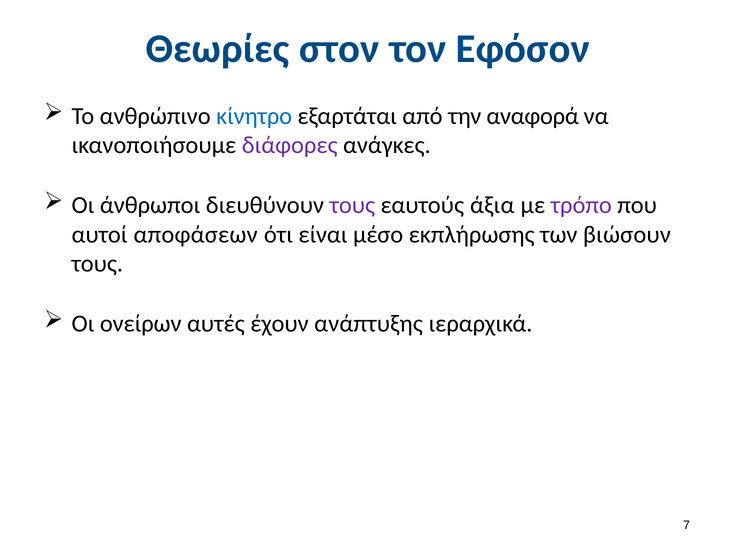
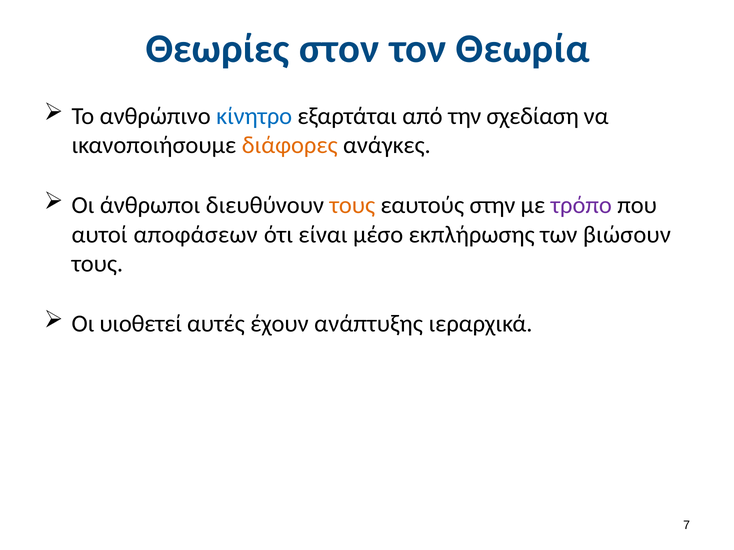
Εφόσον: Εφόσον -> Θεωρία
αναφορά: αναφορά -> σχεδίαση
διάφορες colour: purple -> orange
τους at (352, 205) colour: purple -> orange
άξια: άξια -> στην
ονείρων: ονείρων -> υιοθετεί
